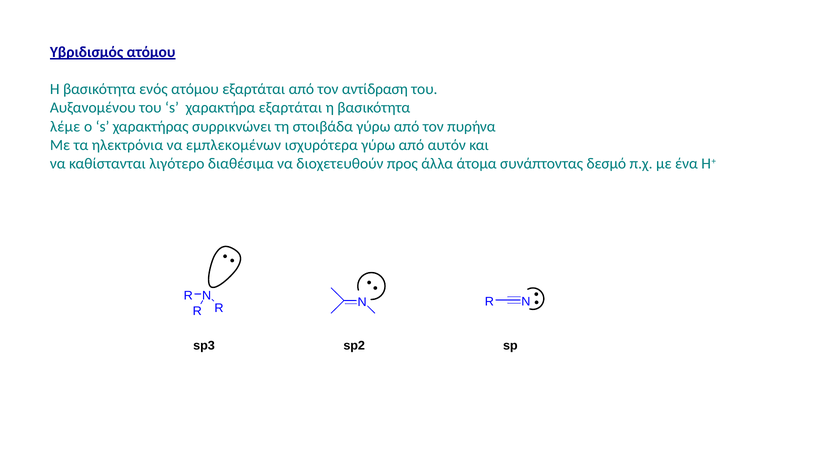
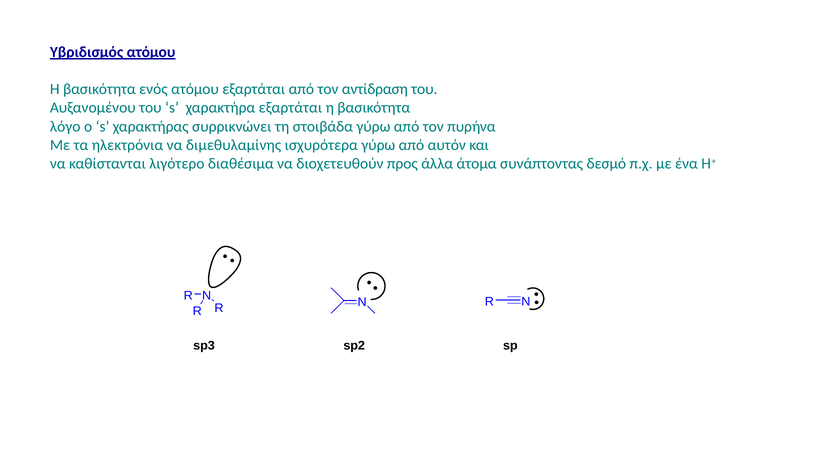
λέμε: λέμε -> λόγο
εμπλεκομένων: εμπλεκομένων -> διμεθυλαμίνης
